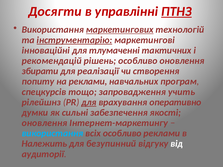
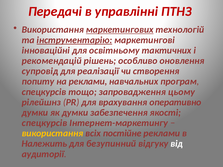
Досягти: Досягти -> Передачі
ПТНЗ underline: present -> none
тлумаченні: тлумаченні -> освітньому
збирати: збирати -> супровід
учить: учить -> цьому
для at (89, 102) underline: present -> none
як сильні: сильні -> думки
оновлення at (45, 123): оновлення -> спецкурсів
використання at (52, 133) colour: light blue -> yellow
всіх особливо: особливо -> постійне
